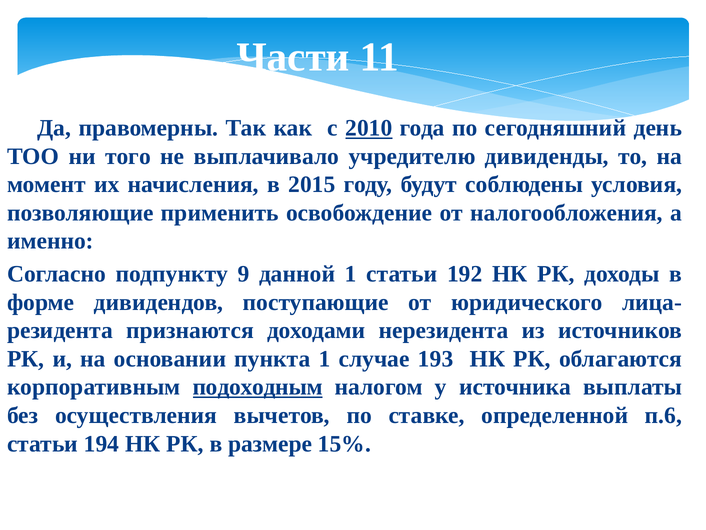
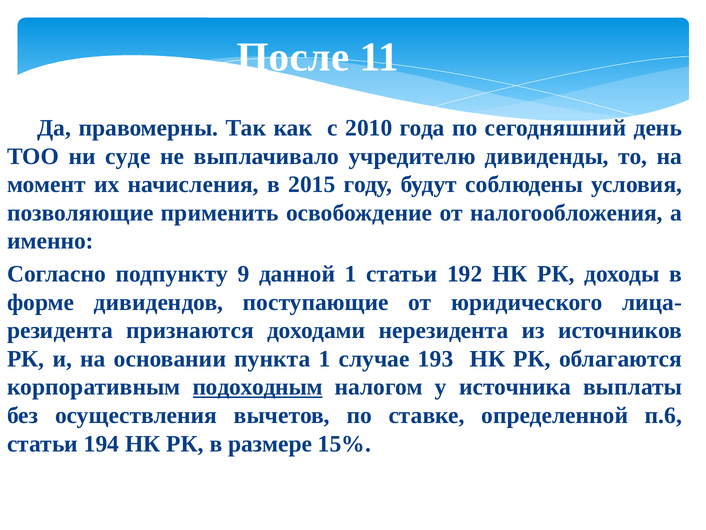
Части: Части -> После
2010 underline: present -> none
того: того -> суде
